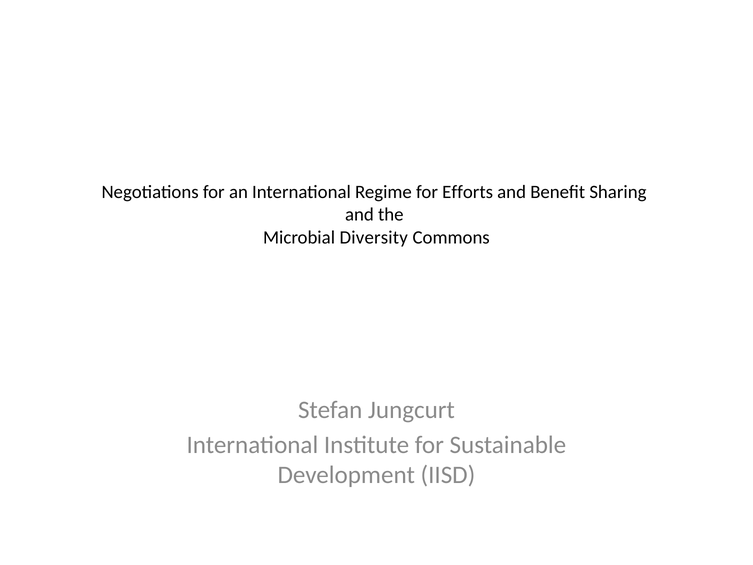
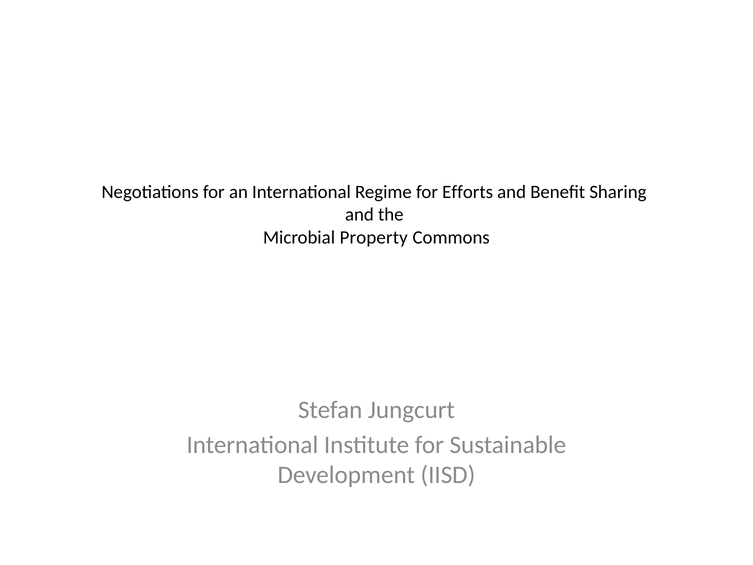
Diversity: Diversity -> Property
